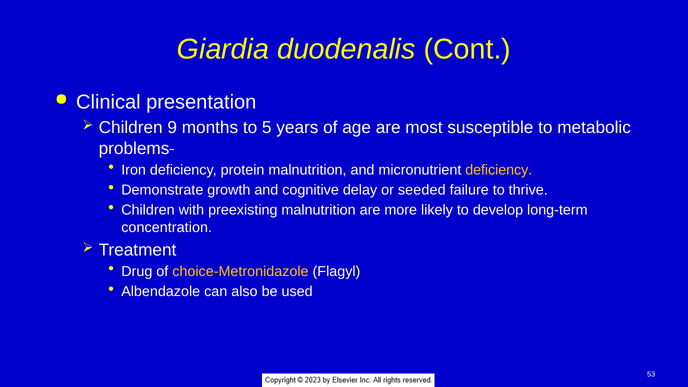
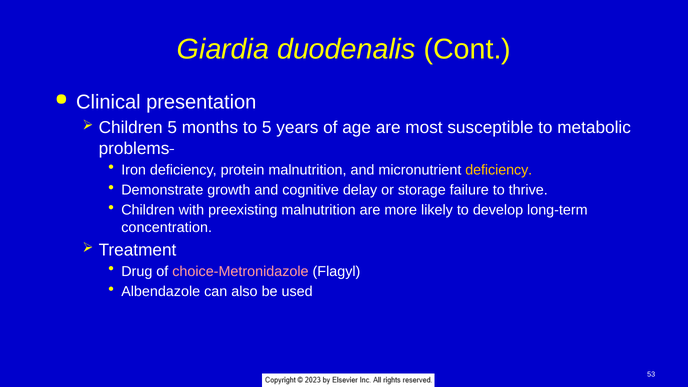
Children 9: 9 -> 5
seeded: seeded -> storage
choice-Metronidazole colour: yellow -> pink
